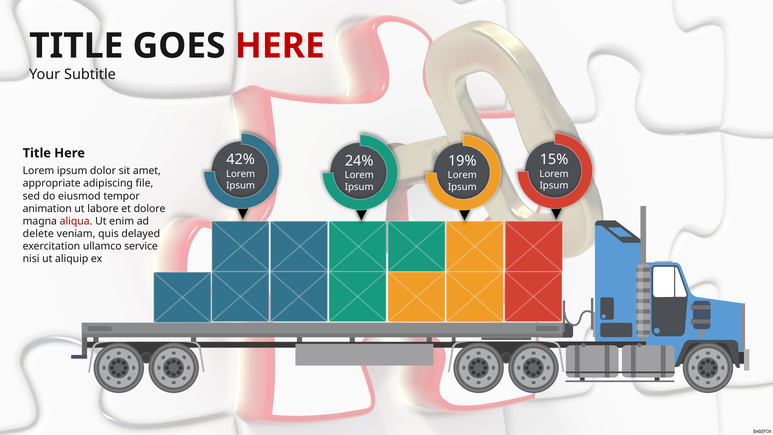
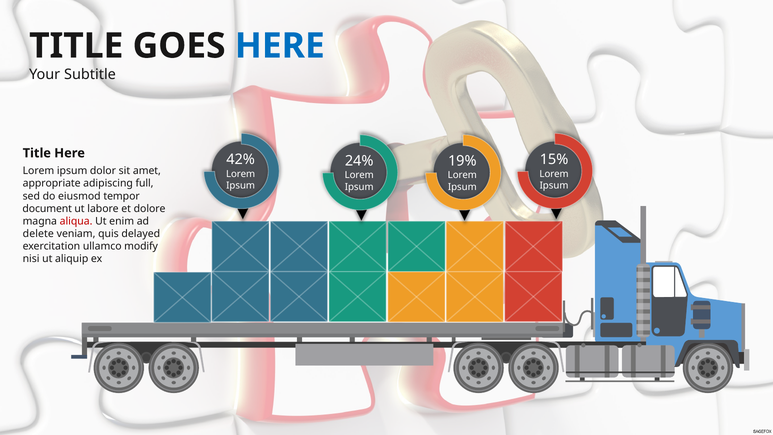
HERE at (280, 46) colour: red -> blue
file: file -> full
animation: animation -> document
service: service -> modify
